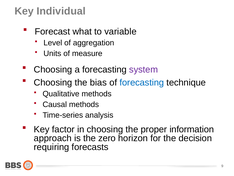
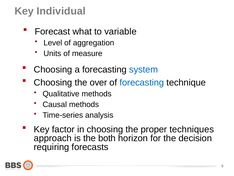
system colour: purple -> blue
bias: bias -> over
information: information -> techniques
zero: zero -> both
